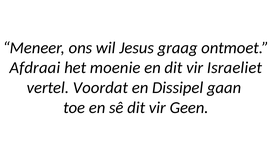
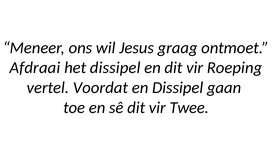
het moenie: moenie -> dissipel
Israeliet: Israeliet -> Roeping
Geen: Geen -> Twee
